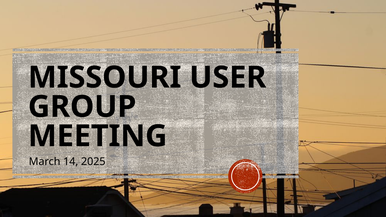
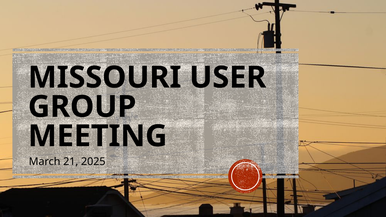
14: 14 -> 21
